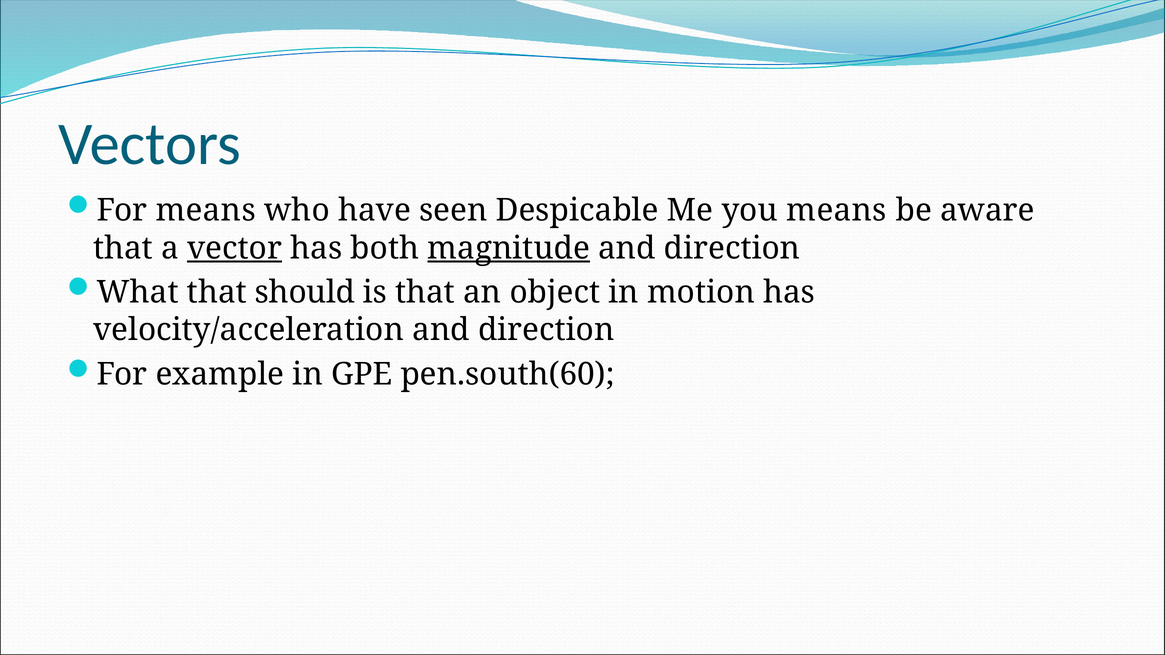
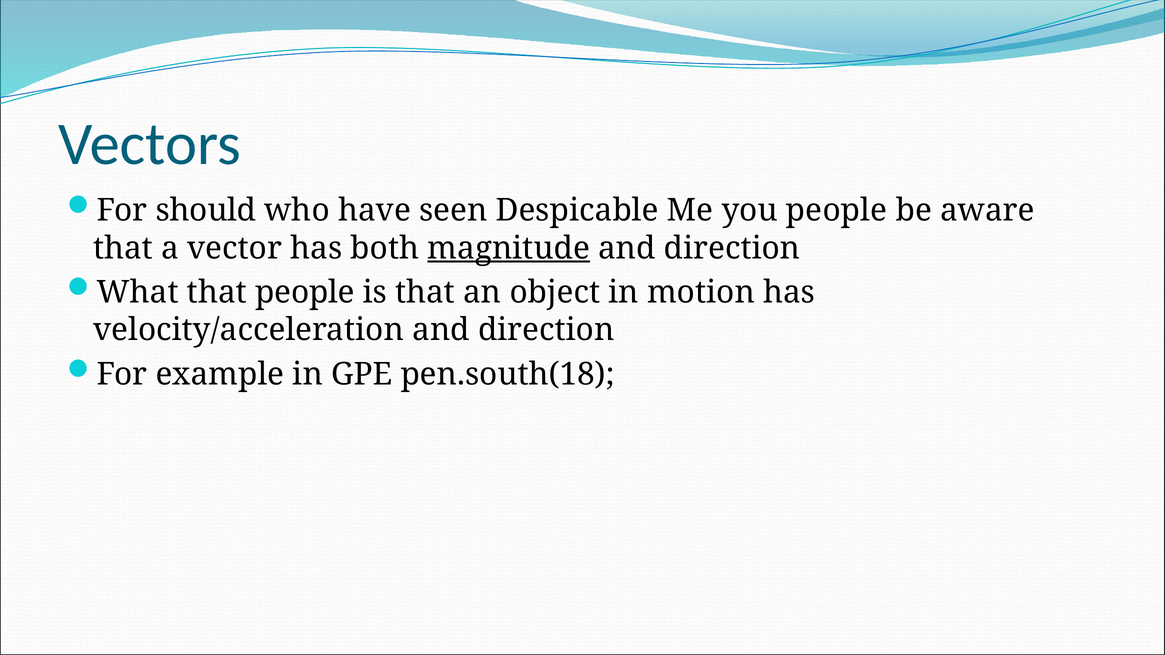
For means: means -> should
you means: means -> people
vector underline: present -> none
that should: should -> people
pen.south(60: pen.south(60 -> pen.south(18
